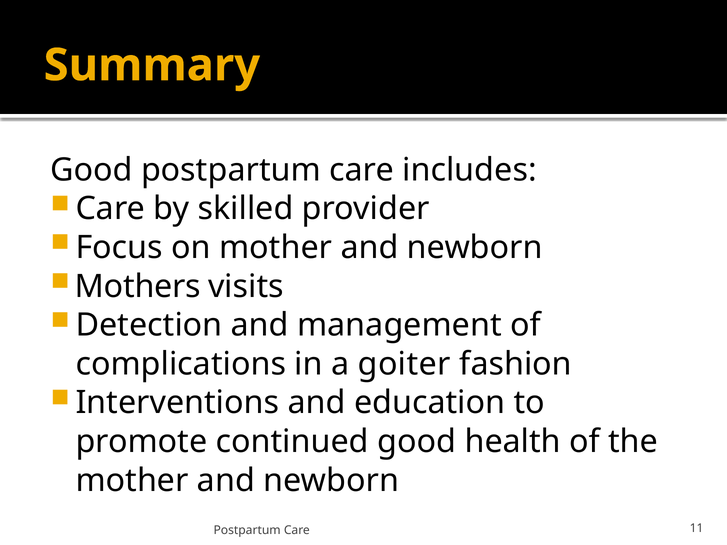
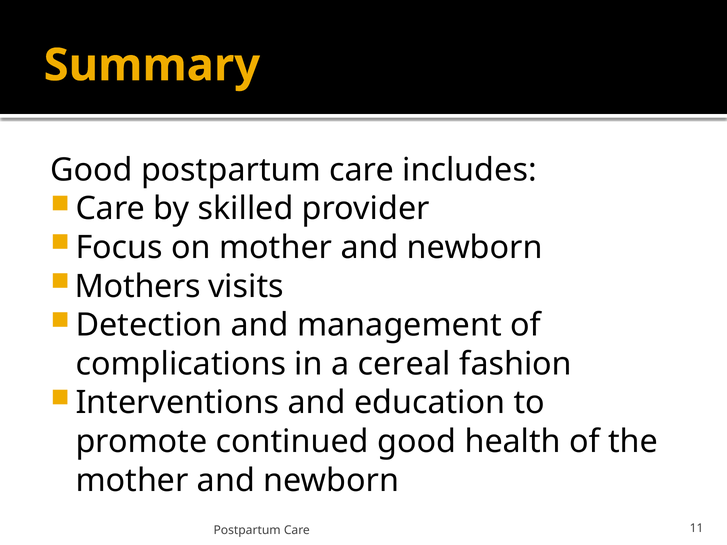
goiter: goiter -> cereal
